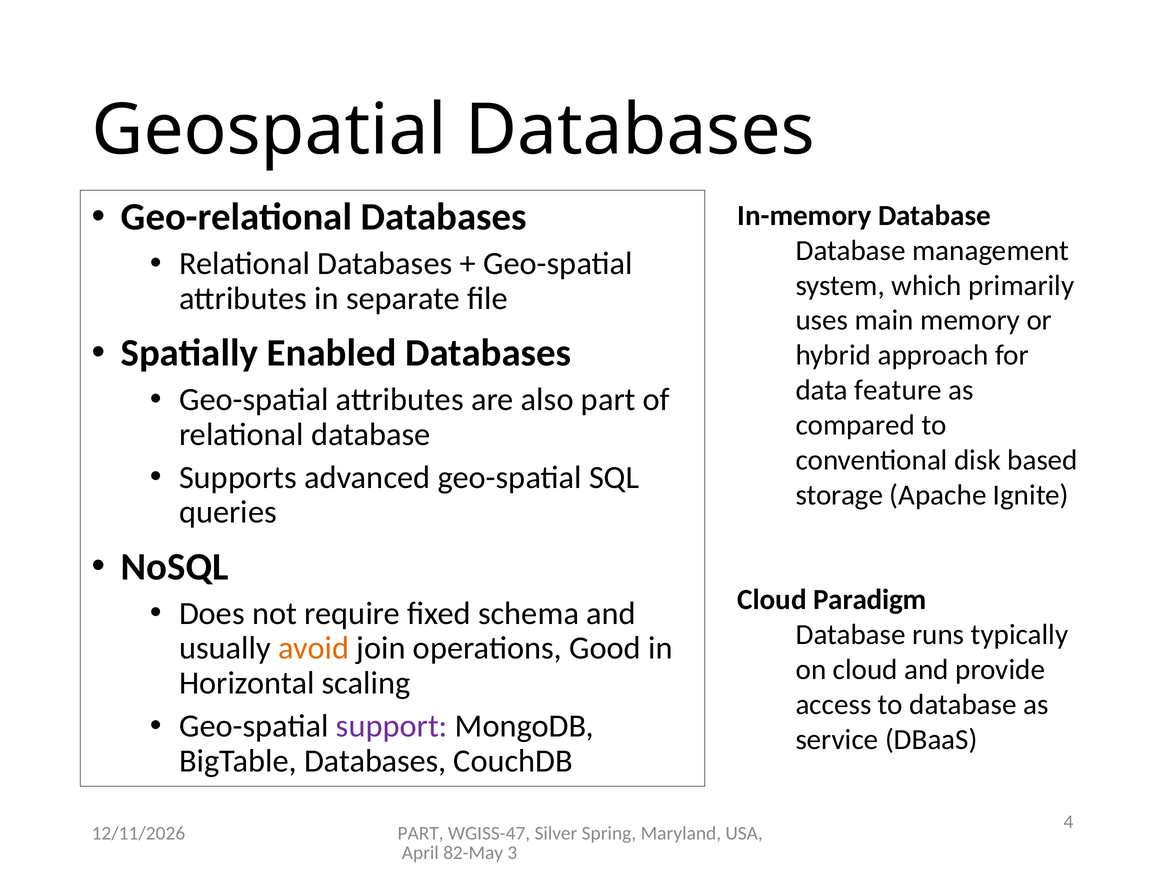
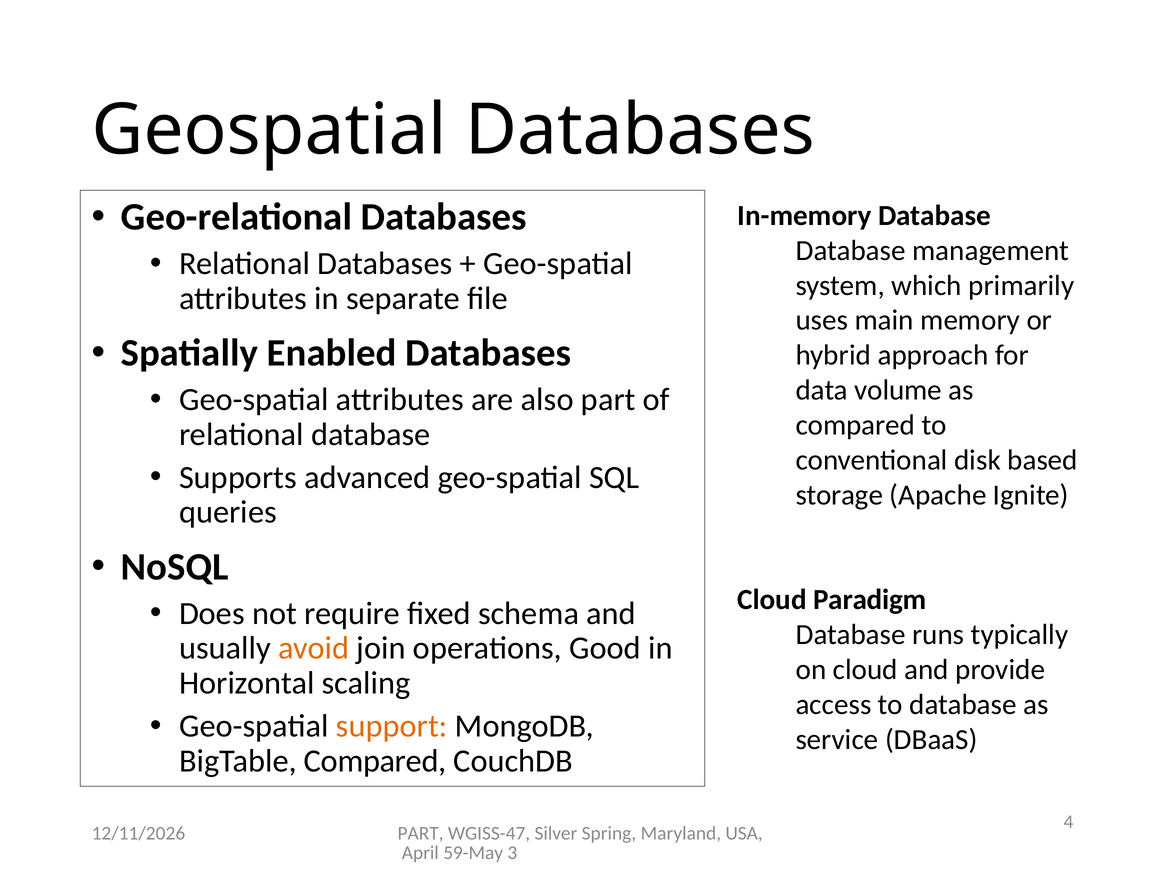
feature: feature -> volume
support colour: purple -> orange
BigTable Databases: Databases -> Compared
82-May: 82-May -> 59-May
